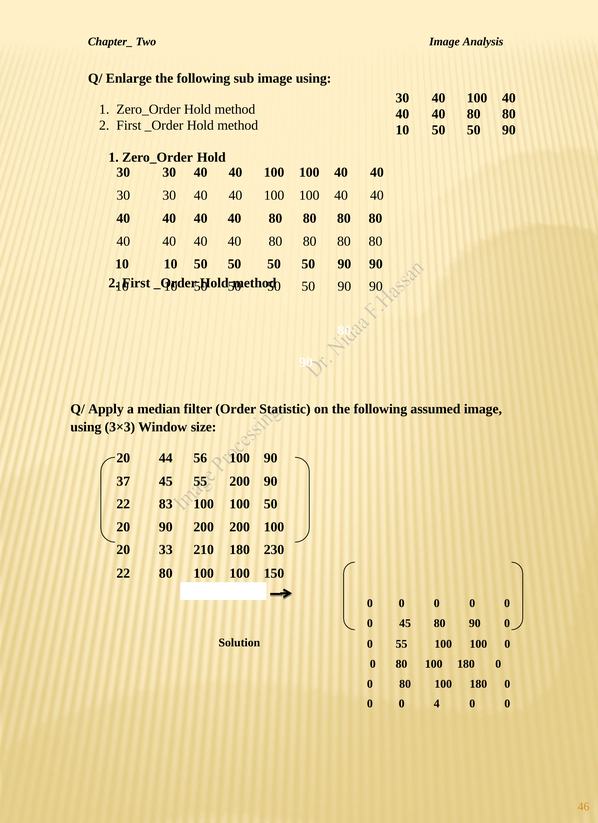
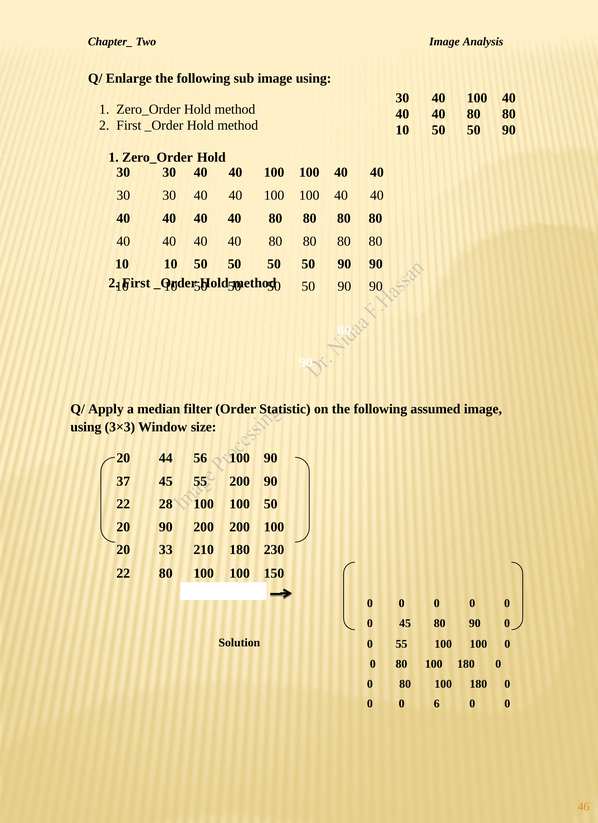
83: 83 -> 28
4: 4 -> 6
